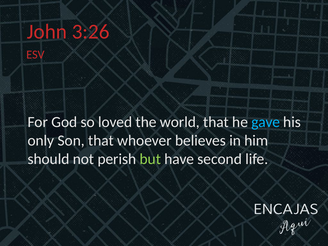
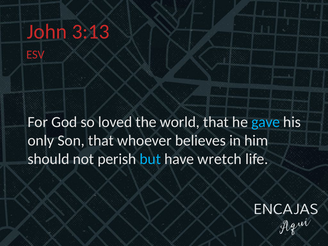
3:26: 3:26 -> 3:13
but colour: light green -> light blue
second: second -> wretch
